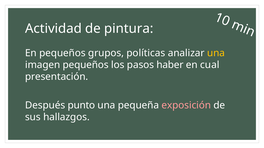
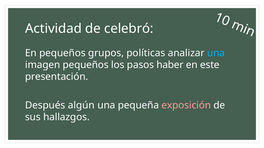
pintura: pintura -> celebró
una at (216, 53) colour: yellow -> light blue
cual: cual -> este
punto: punto -> algún
